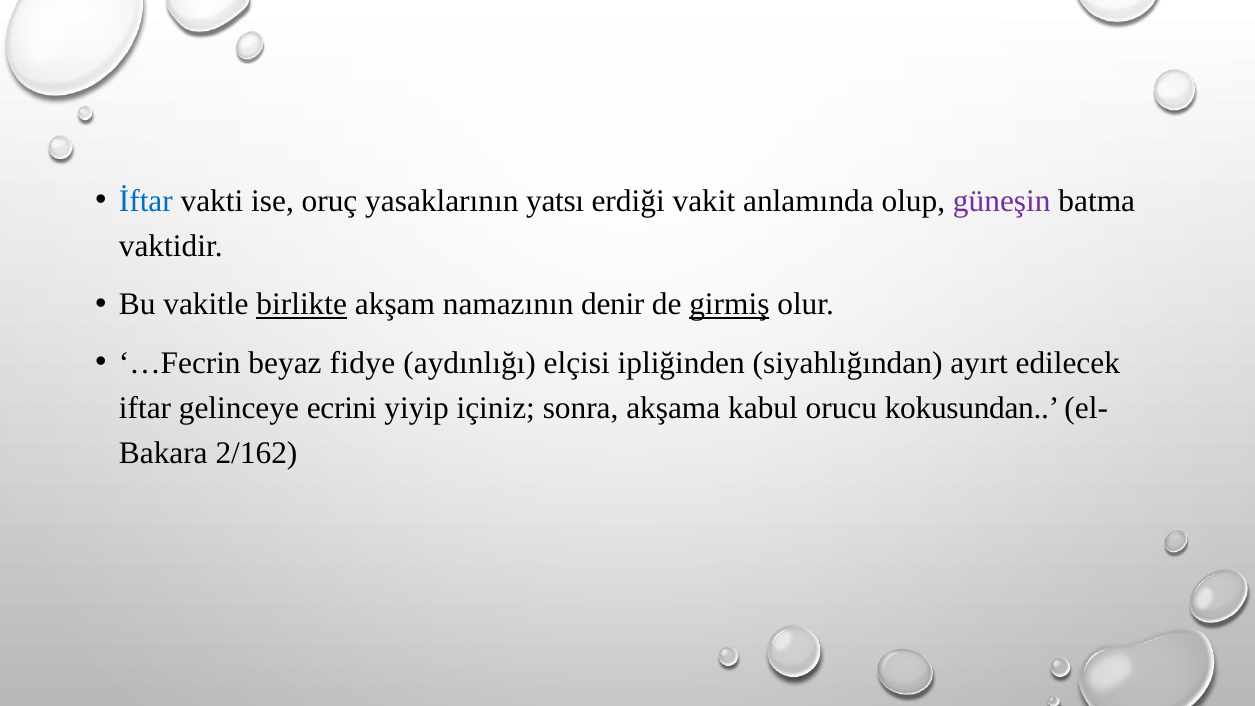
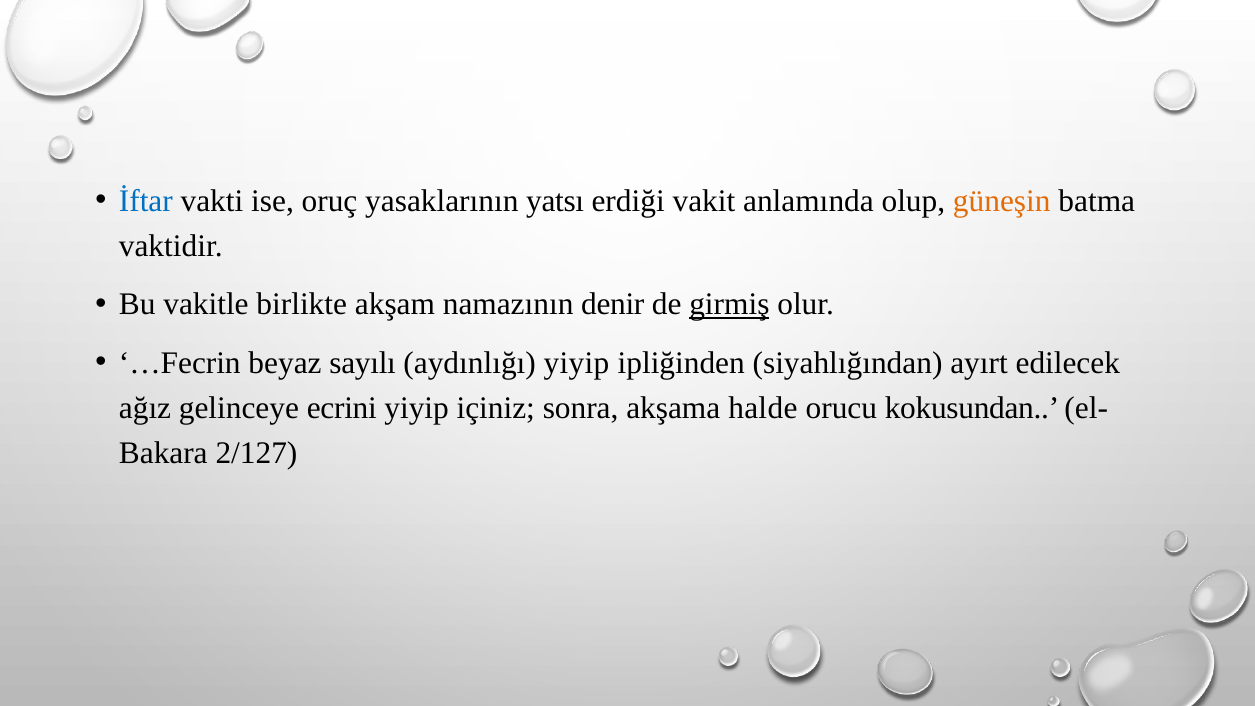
güneşin colour: purple -> orange
birlikte underline: present -> none
fidye: fidye -> sayılı
aydınlığı elçisi: elçisi -> yiyip
iftar: iftar -> ağız
kabul: kabul -> halde
2/162: 2/162 -> 2/127
